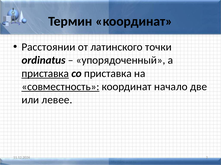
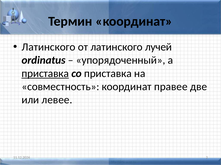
Расстоянии at (49, 47): Расстоянии -> Латинского
точки: точки -> лучей
совместность underline: present -> none
начало: начало -> правее
